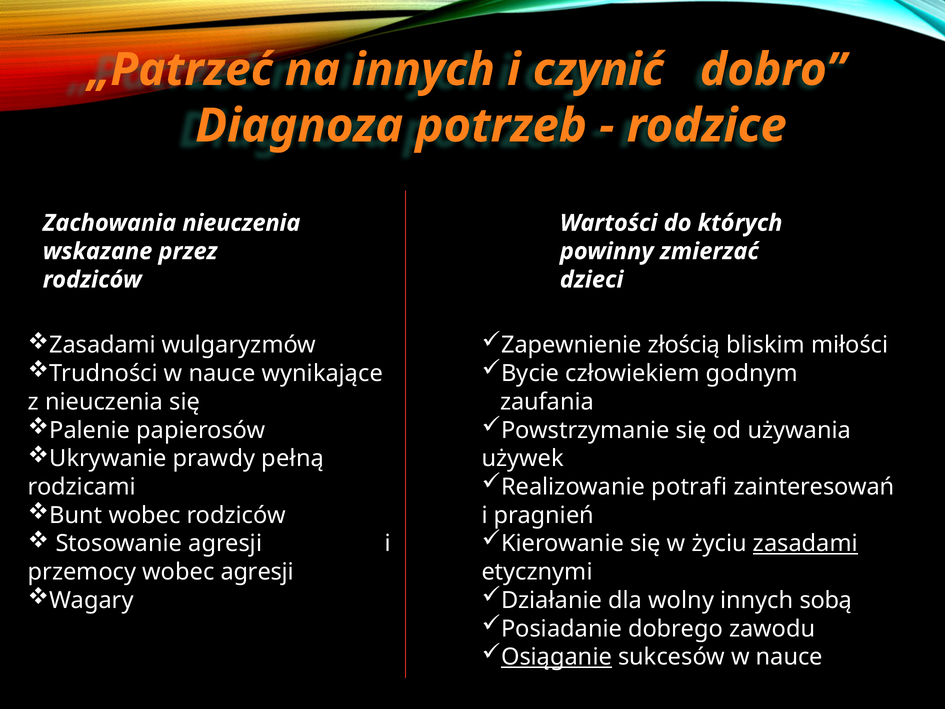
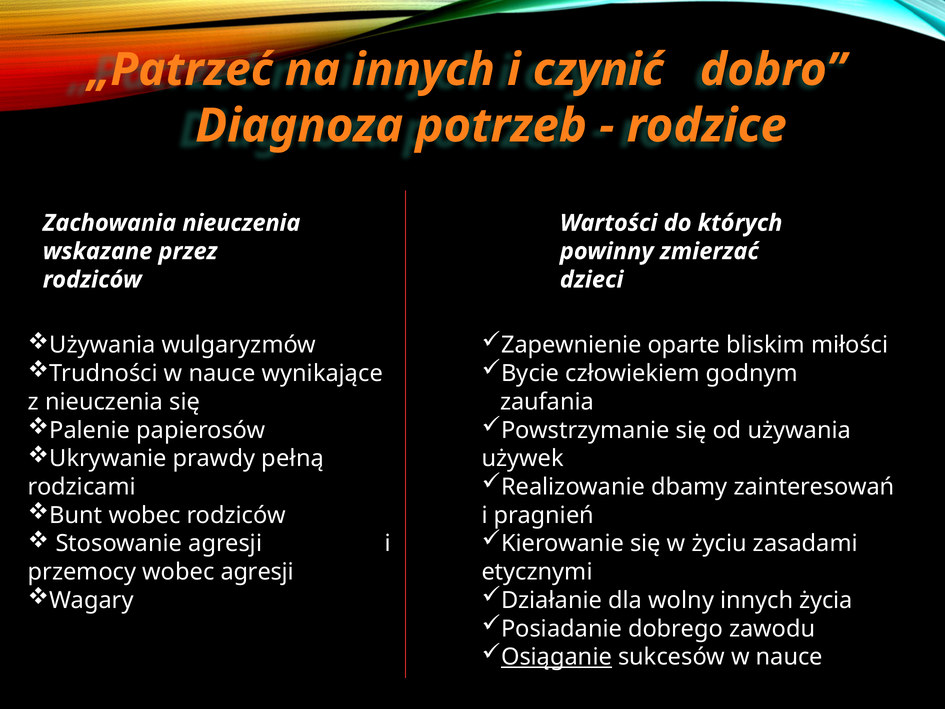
Zasadami at (103, 345): Zasadami -> Używania
złością: złością -> oparte
potrafi: potrafi -> dbamy
zasadami at (805, 544) underline: present -> none
sobą: sobą -> życia
